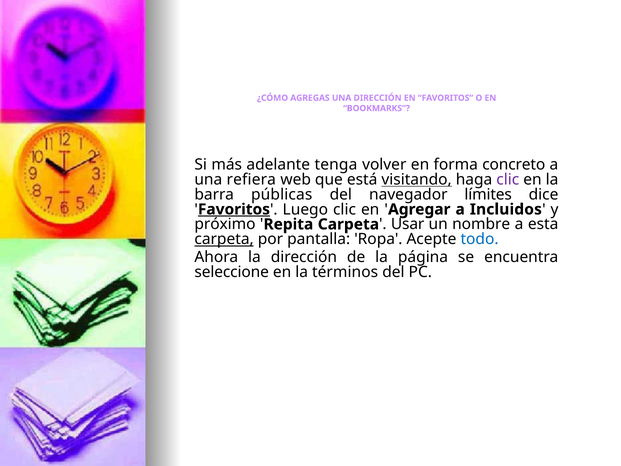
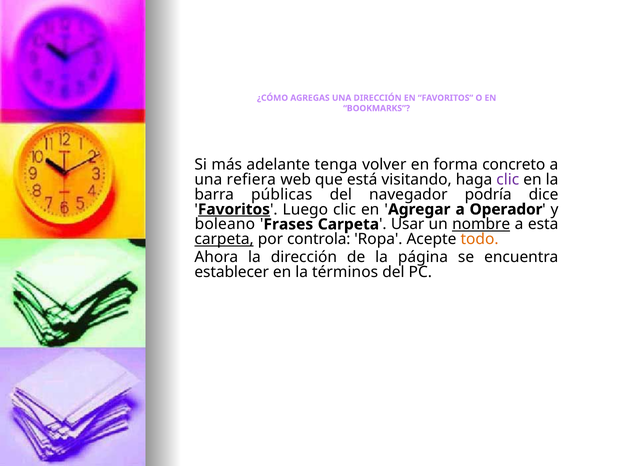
visitando underline: present -> none
límites: límites -> podría
Incluidos: Incluidos -> Operador
próximo: próximo -> boleano
Repita: Repita -> Frases
nombre underline: none -> present
pantalla: pantalla -> controla
todo colour: blue -> orange
seleccione: seleccione -> establecer
